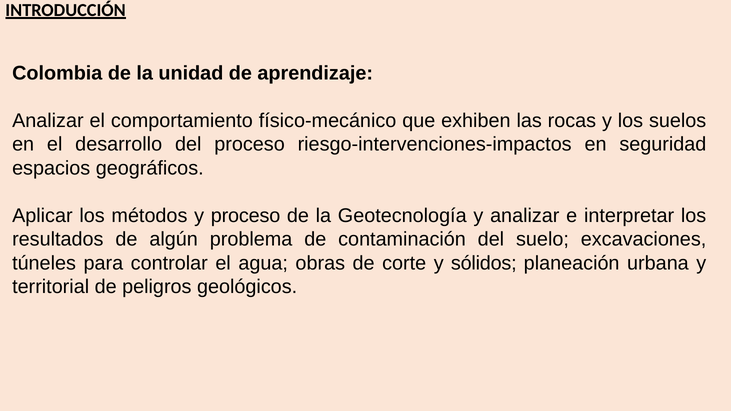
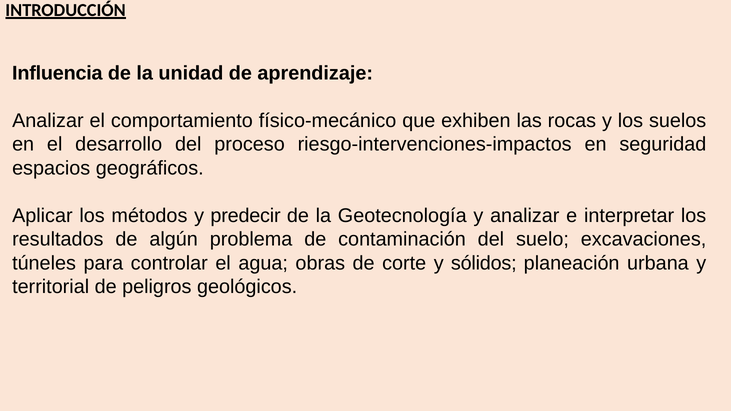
Colombia: Colombia -> Influencia
y proceso: proceso -> predecir
